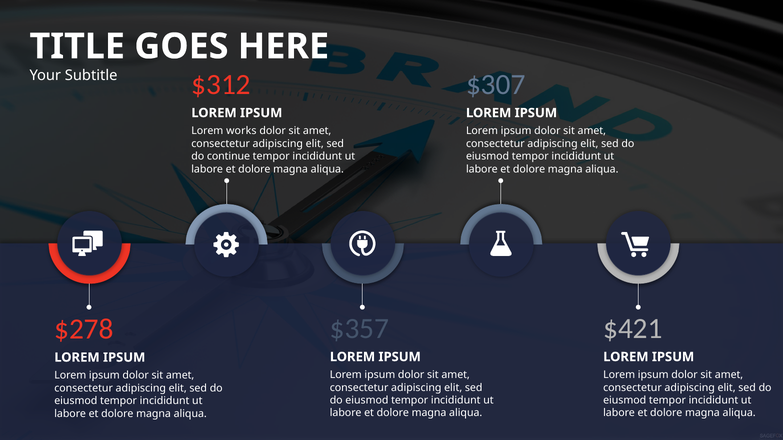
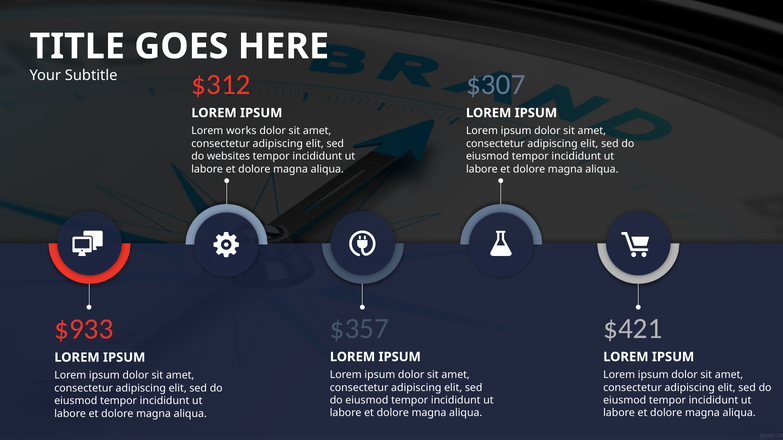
continue: continue -> websites
$278: $278 -> $933
